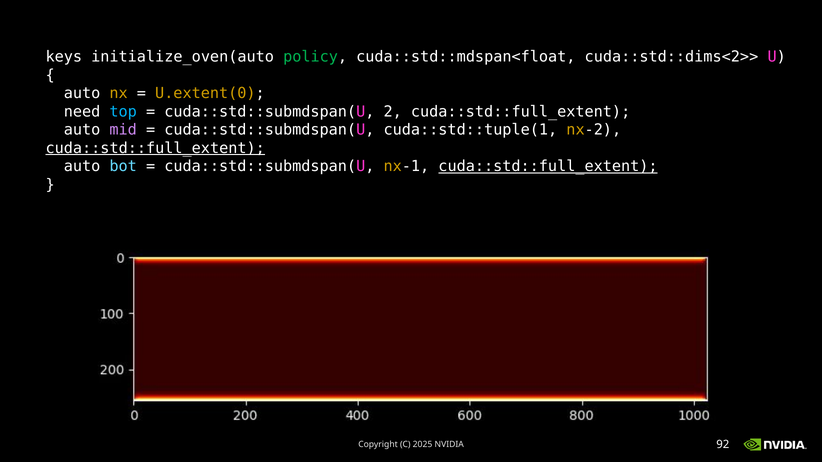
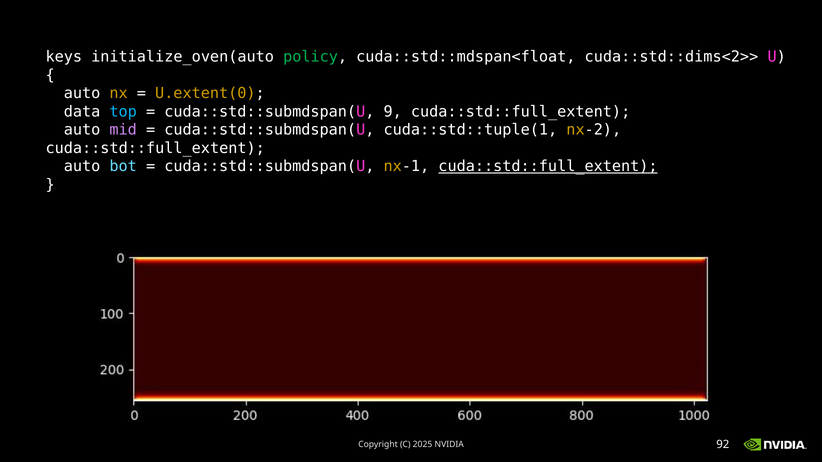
need: need -> data
2: 2 -> 9
cuda::std::full_extent at (155, 148) underline: present -> none
